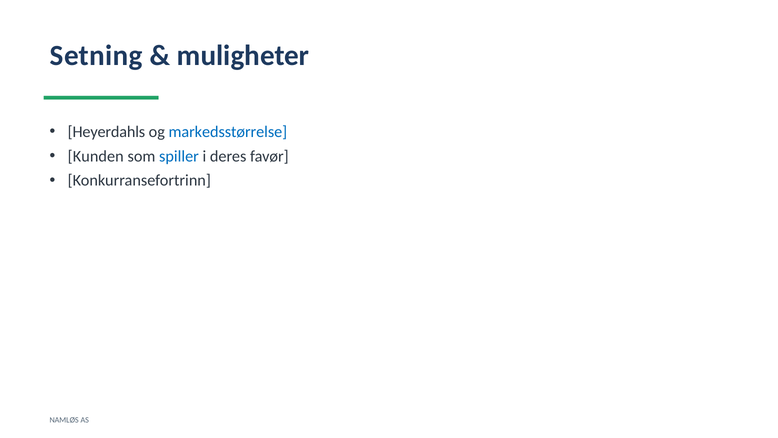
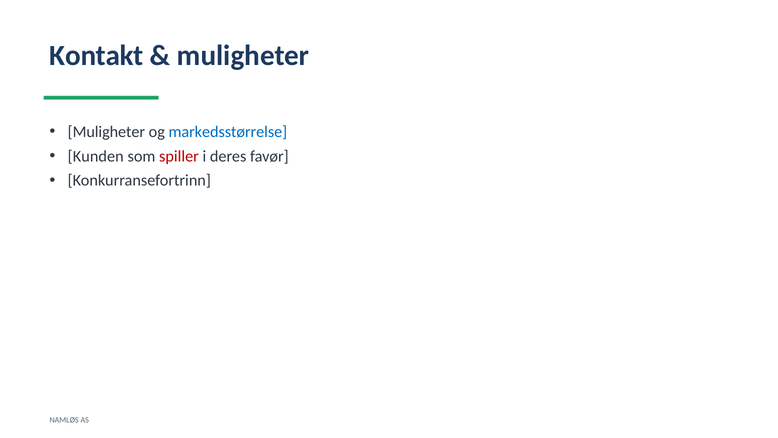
Setning: Setning -> Kontakt
Heyerdahls at (106, 132): Heyerdahls -> Muligheter
spiller colour: blue -> red
